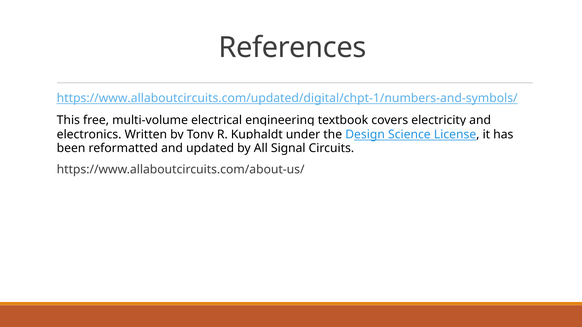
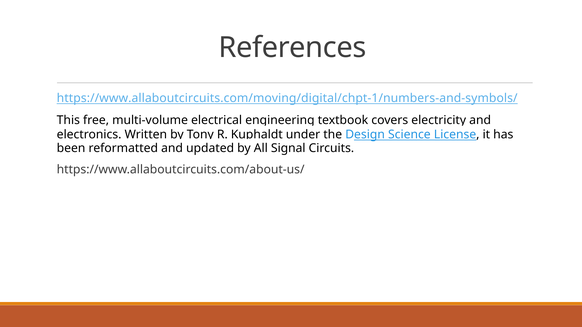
https://www.allaboutcircuits.com/updated/digital/chpt-1/numbers-and-symbols/: https://www.allaboutcircuits.com/updated/digital/chpt-1/numbers-and-symbols/ -> https://www.allaboutcircuits.com/moving/digital/chpt-1/numbers-and-symbols/
